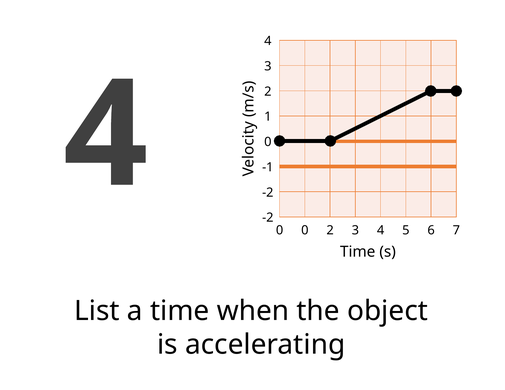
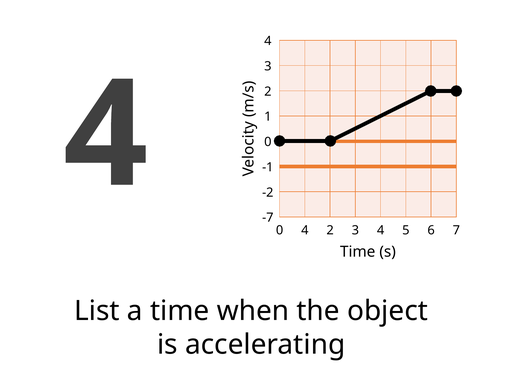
0 0: 0 -> 4
-2 at (268, 218): -2 -> -7
